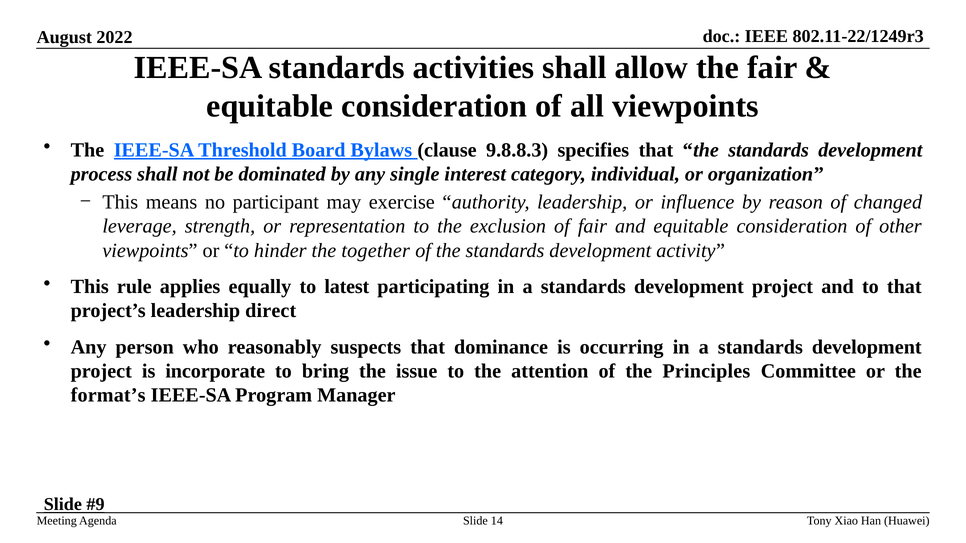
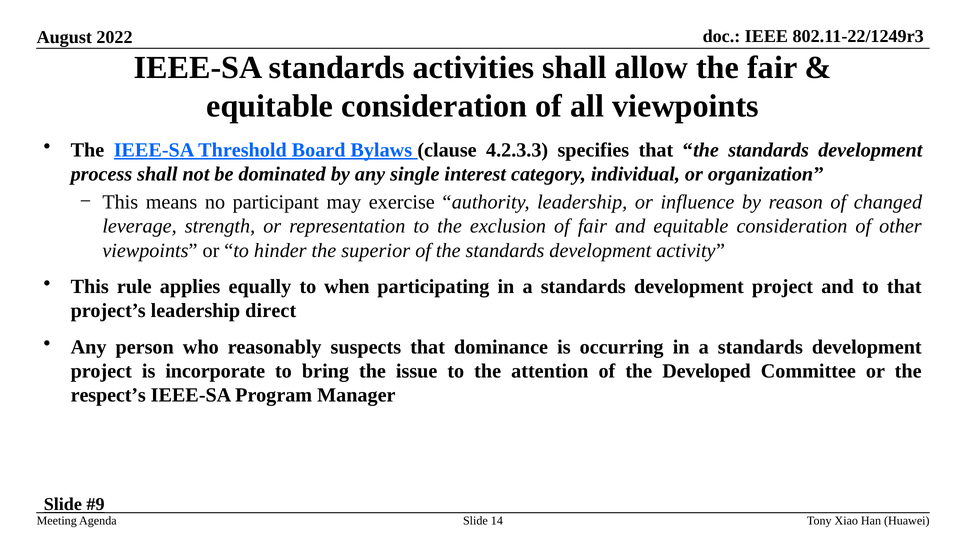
9.8.8.3: 9.8.8.3 -> 4.2.3.3
together: together -> superior
latest: latest -> when
Principles: Principles -> Developed
format’s: format’s -> respect’s
